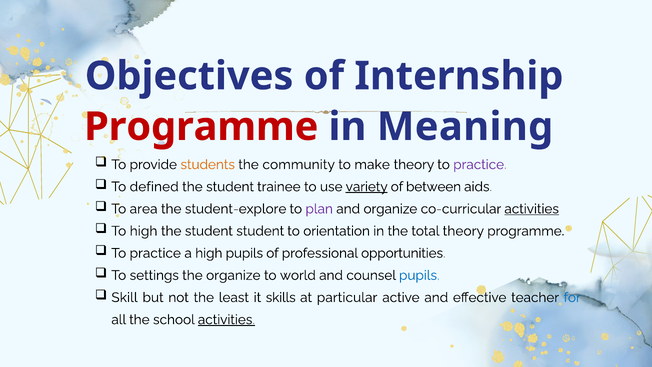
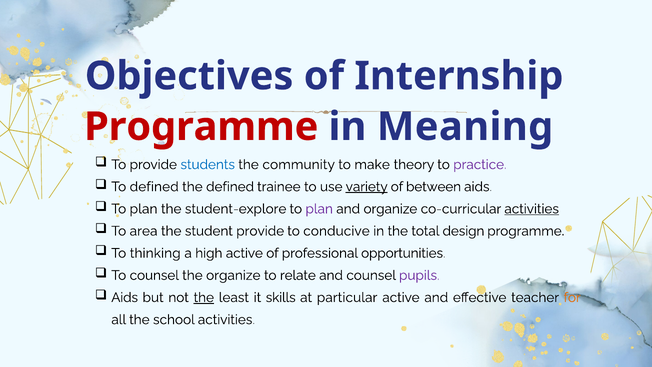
students colour: orange -> blue
student at (230, 187): student -> defined
area at (144, 209): area -> plan
To high: high -> area
student student: student -> provide
orientation: orientation -> conducive
total theory: theory -> design
practice at (155, 253): practice -> thinking
high pupils: pupils -> active
To settings: settings -> counsel
world: world -> relate
pupils at (419, 275) colour: blue -> purple
Skill at (125, 297): Skill -> Aids
the at (204, 297) underline: none -> present
for colour: blue -> orange
activities at (226, 319) underline: present -> none
